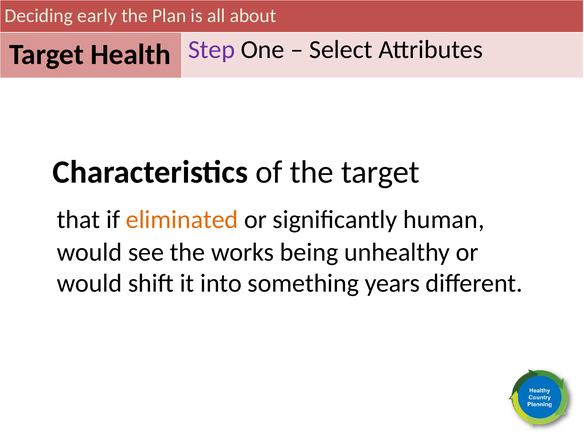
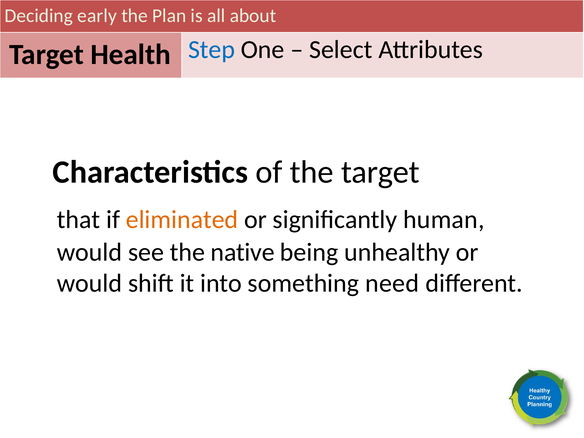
Step colour: purple -> blue
works: works -> native
years: years -> need
